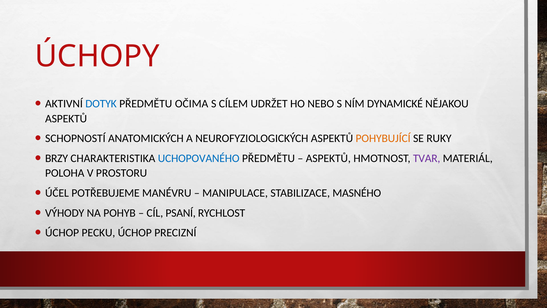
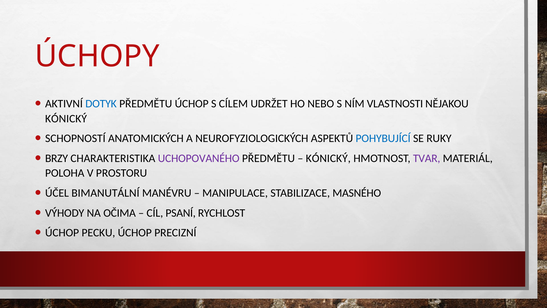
PŘEDMĚTU OČIMA: OČIMA -> ÚCHOP
DYNAMICKÉ: DYNAMICKÉ -> VLASTNOSTI
ASPEKTŮ at (66, 118): ASPEKTŮ -> KÓNICKÝ
POHYBUJÍCÍ colour: orange -> blue
UCHOPOVANÉHO colour: blue -> purple
ASPEKTŮ at (328, 158): ASPEKTŮ -> KÓNICKÝ
POTŘEBUJEME: POTŘEBUJEME -> BIMANUTÁLNÍ
POHYB: POHYB -> OČIMA
